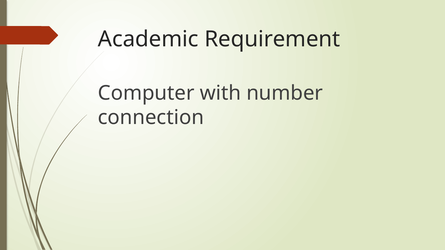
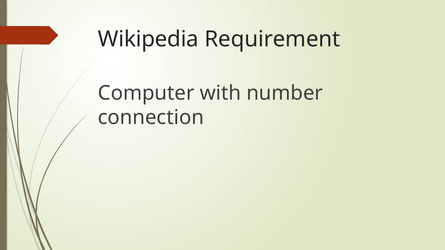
Academic: Academic -> Wikipedia
